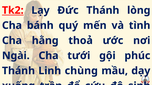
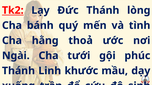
chùng: chùng -> khước
